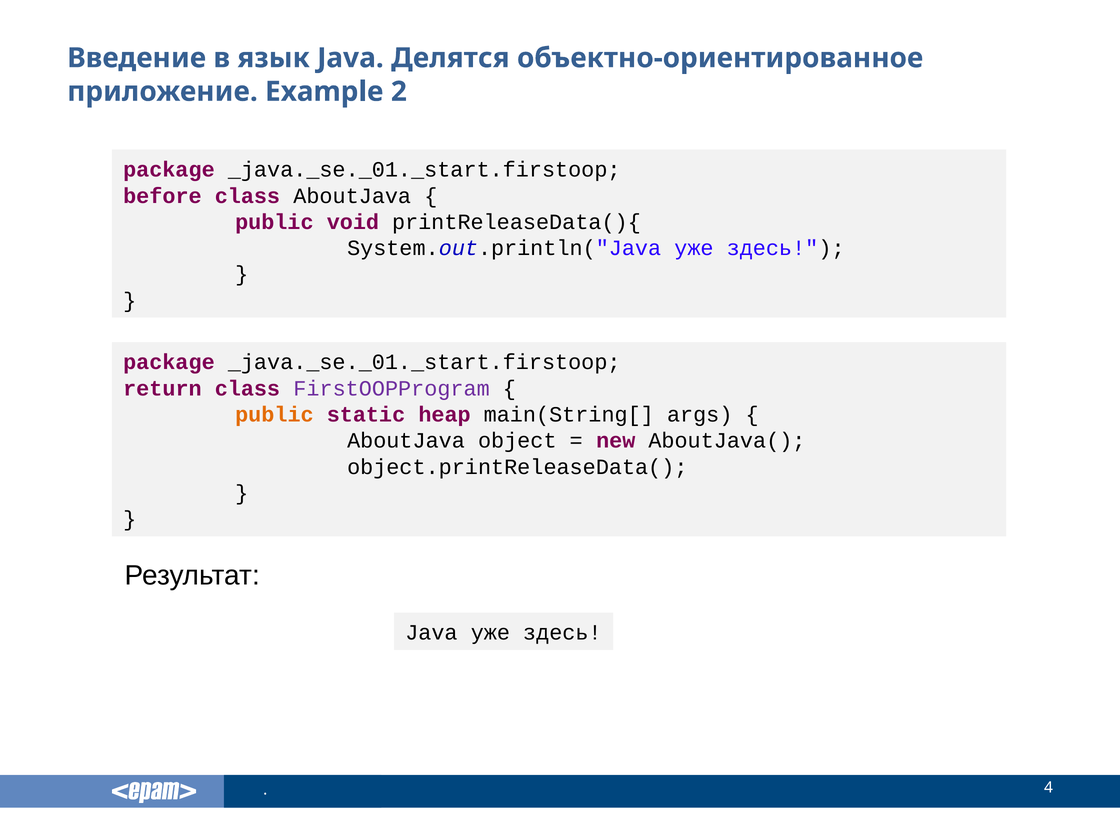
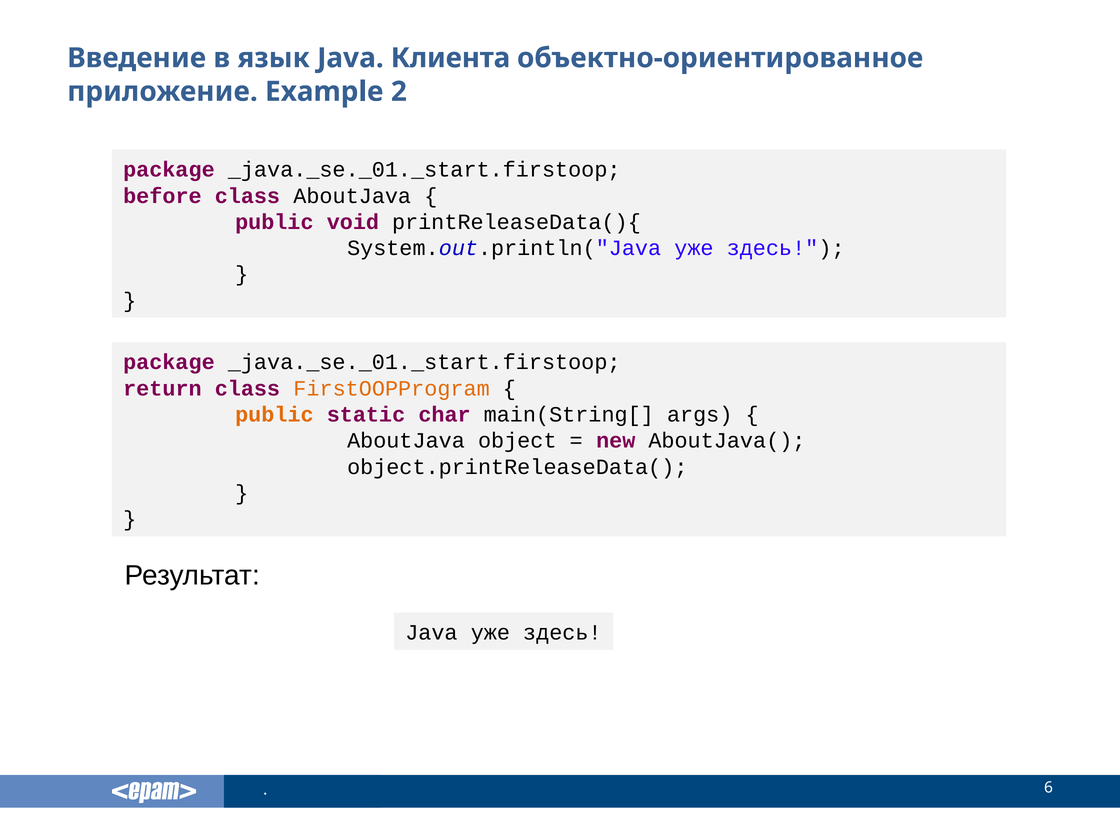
Делятся: Делятся -> Клиента
FirstOOPProgram colour: purple -> orange
heap: heap -> char
4: 4 -> 6
